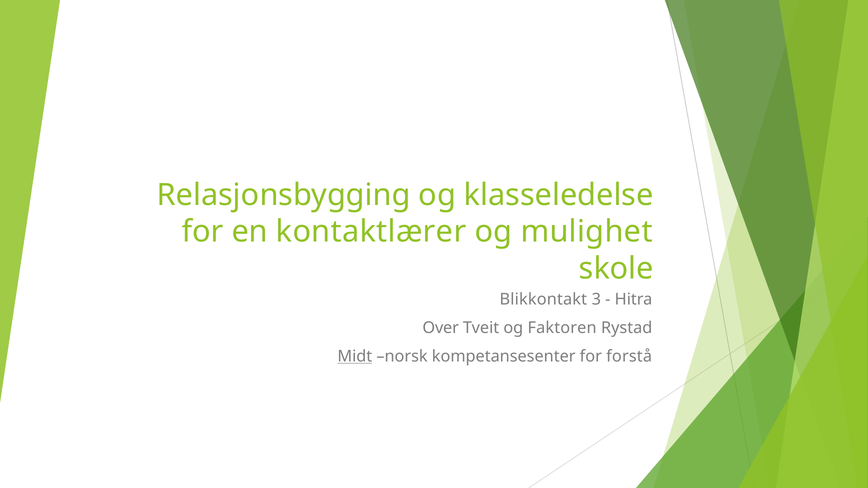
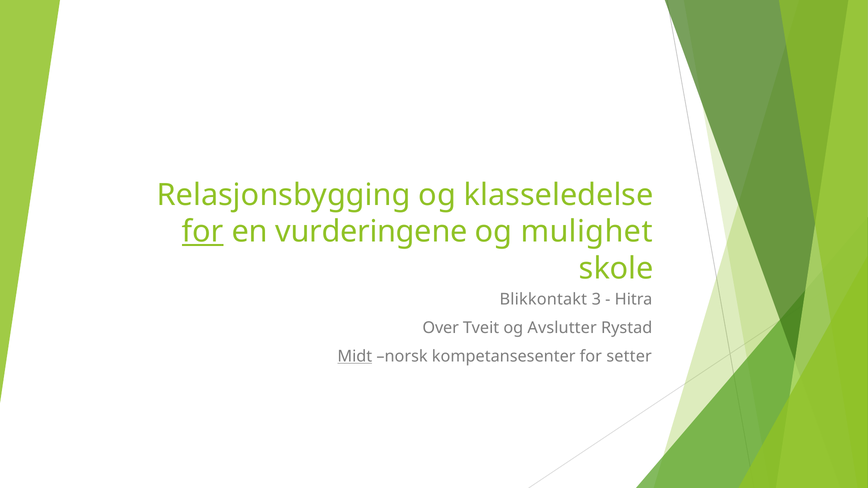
for at (203, 232) underline: none -> present
kontaktlærer: kontaktlærer -> vurderingene
Faktoren: Faktoren -> Avslutter
forstå: forstå -> setter
